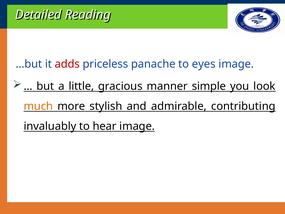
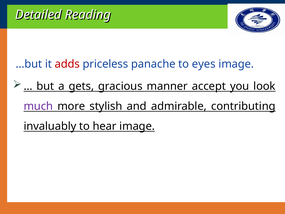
little: little -> gets
simple: simple -> accept
much colour: orange -> purple
